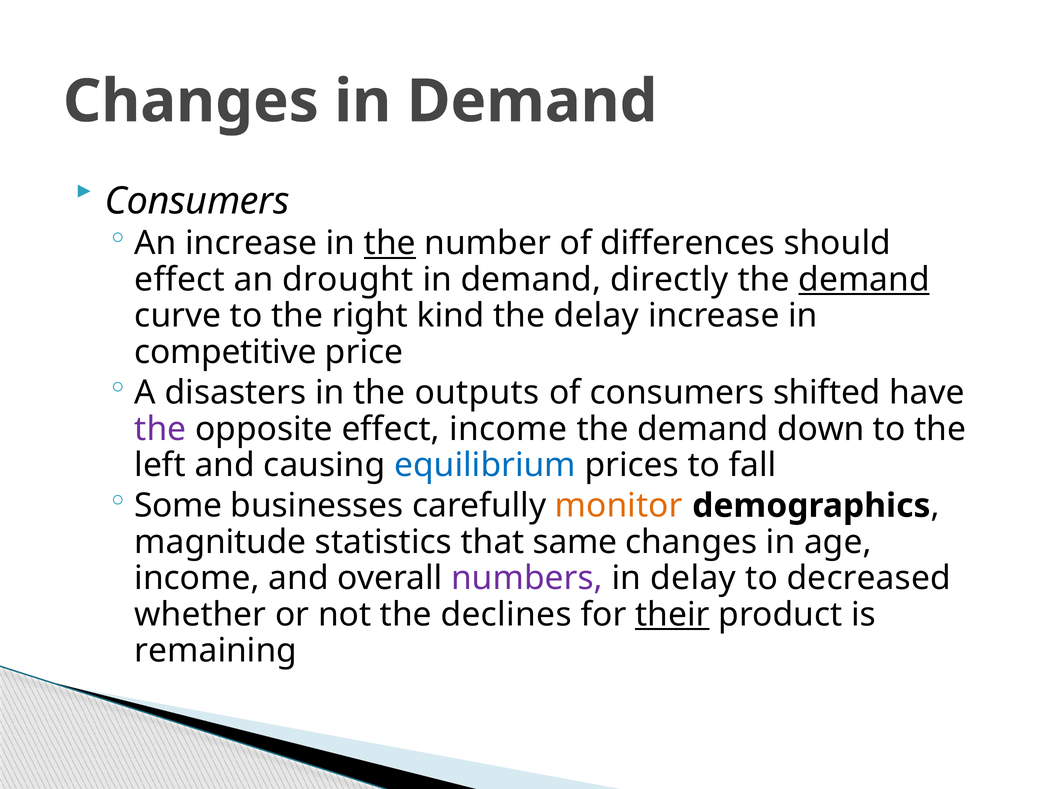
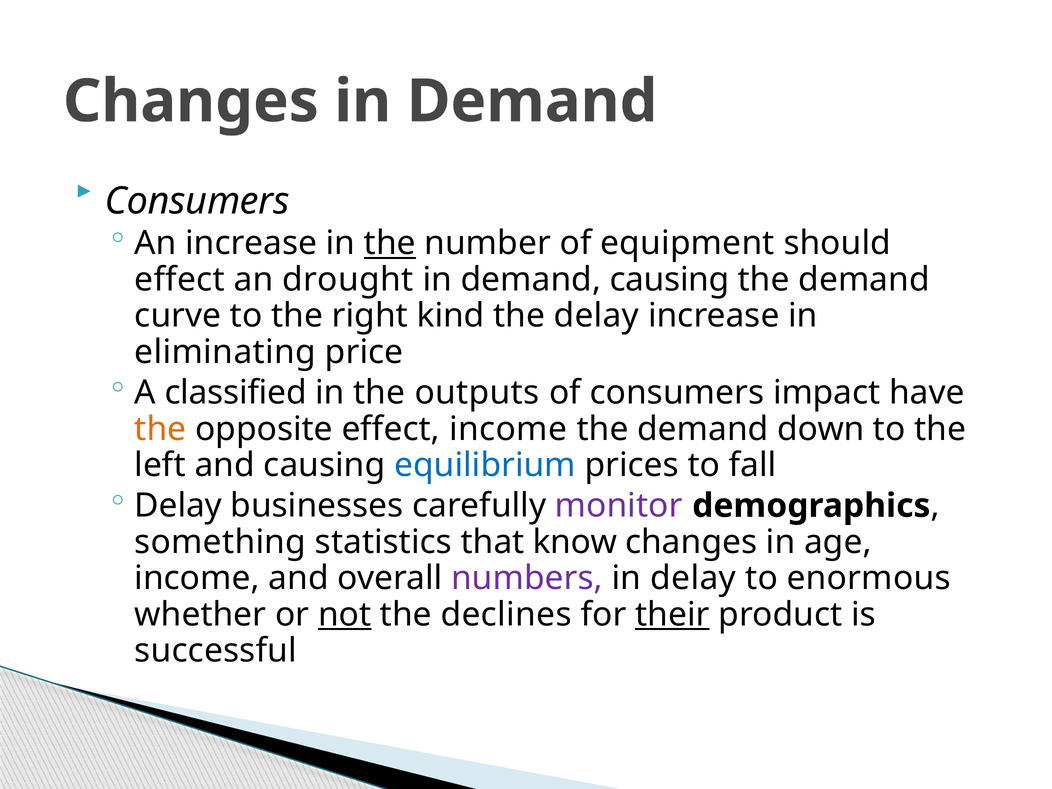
differences: differences -> equipment
demand directly: directly -> causing
demand at (864, 280) underline: present -> none
competitive: competitive -> eliminating
disasters: disasters -> classified
shifted: shifted -> impact
the at (160, 429) colour: purple -> orange
Some at (178, 506): Some -> Delay
monitor colour: orange -> purple
magnitude: magnitude -> something
same: same -> know
decreased: decreased -> enormous
not underline: none -> present
remaining: remaining -> successful
